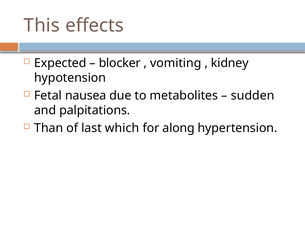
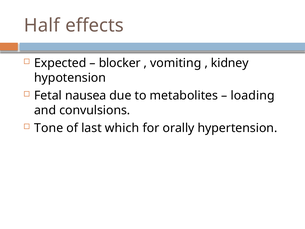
This: This -> Half
sudden: sudden -> loading
palpitations: palpitations -> convulsions
Than: Than -> Tone
along: along -> orally
